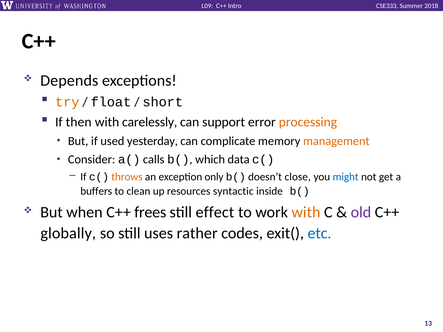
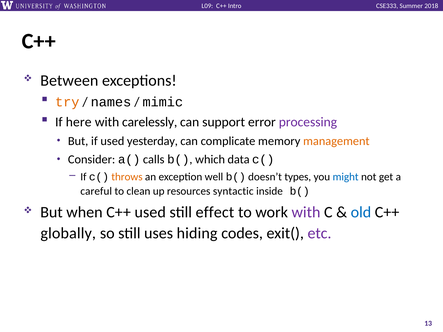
Depends: Depends -> Between
float: float -> names
short: short -> mimic
then: then -> here
processing colour: orange -> purple
only: only -> well
close: close -> types
buffers: buffers -> careful
C++ frees: frees -> used
with at (306, 213) colour: orange -> purple
old colour: purple -> blue
rather: rather -> hiding
etc colour: blue -> purple
